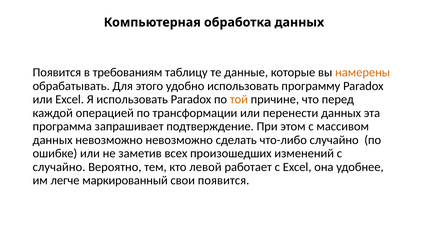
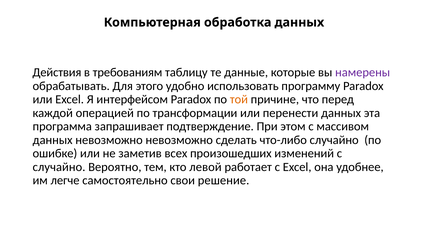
Появится at (57, 72): Появится -> Действия
намерены colour: orange -> purple
Я использовать: использовать -> интерфейсом
маркированный: маркированный -> самостоятельно
свои появится: появится -> решение
